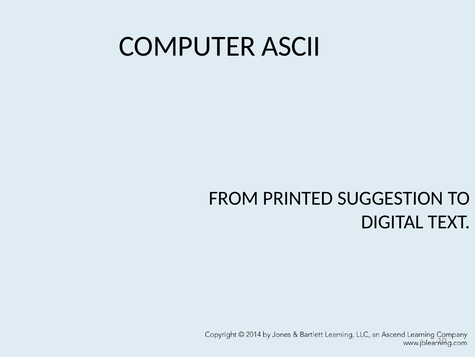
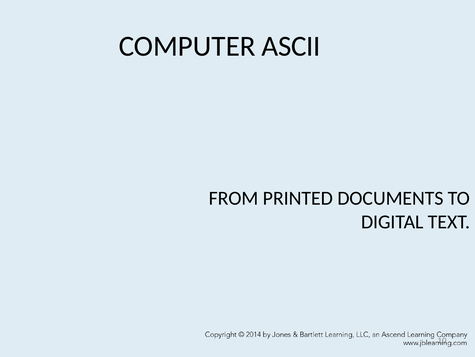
SUGGESTION: SUGGESTION -> DOCUMENTS
